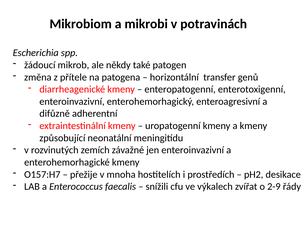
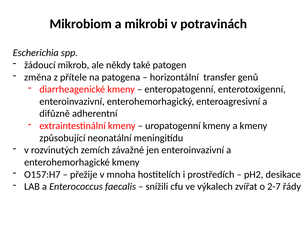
2-9: 2-9 -> 2-7
